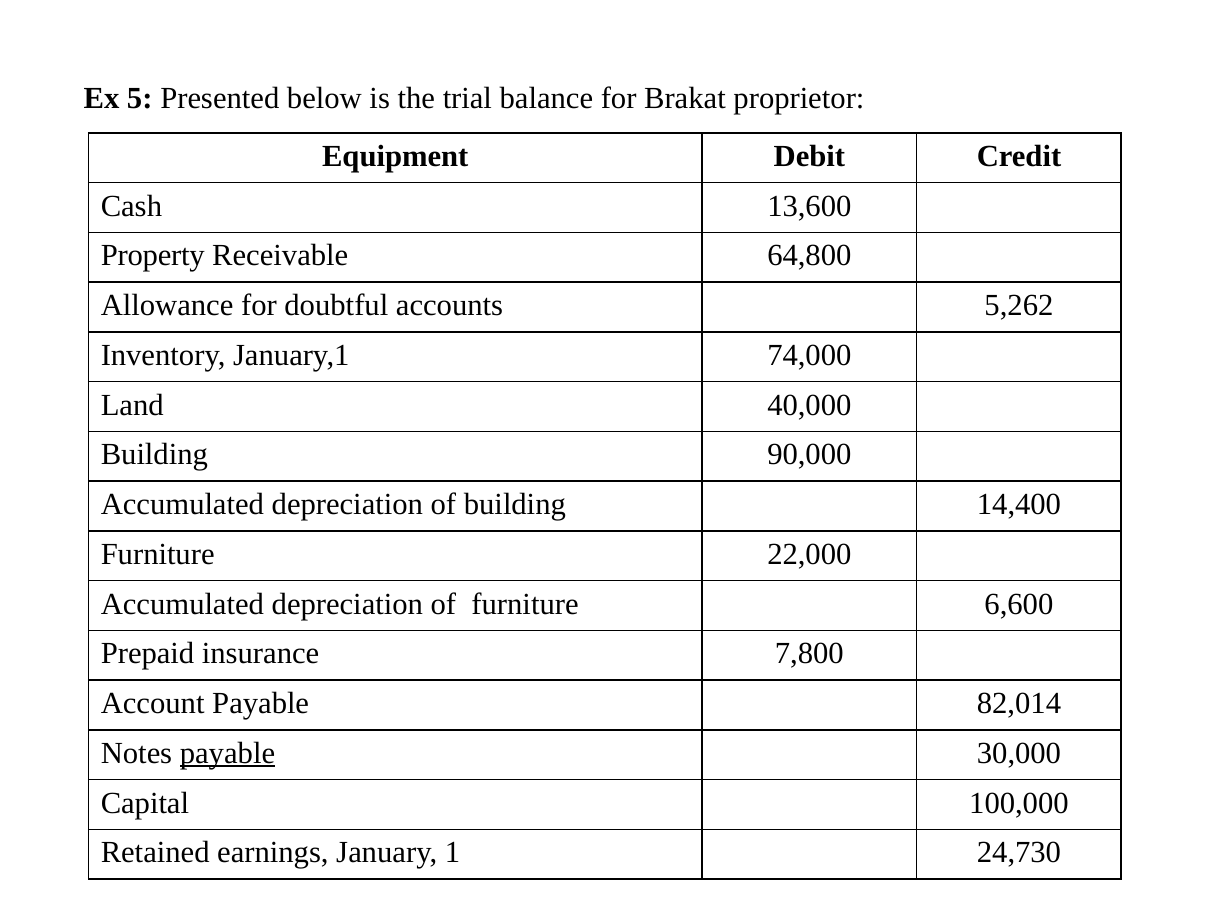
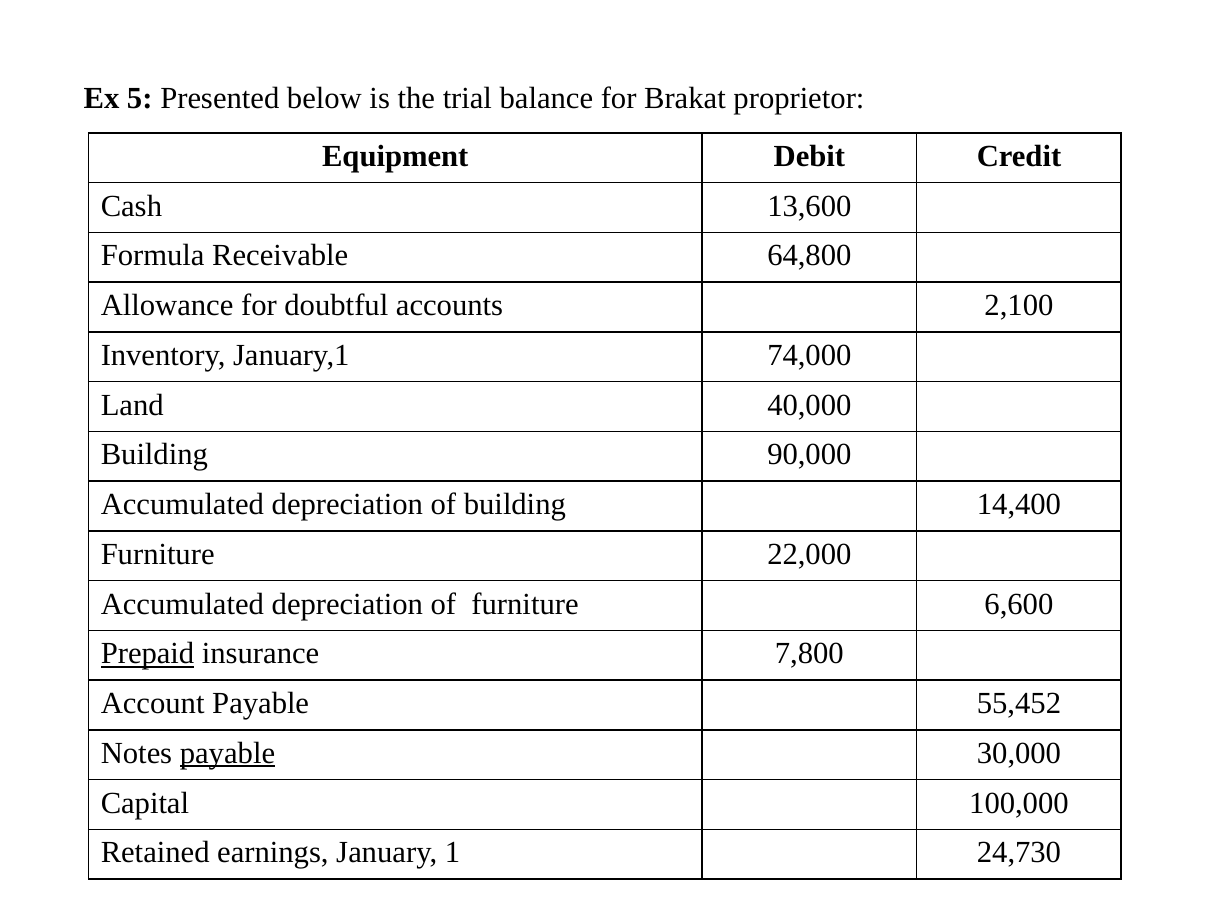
Property: Property -> Formula
5,262: 5,262 -> 2,100
Prepaid underline: none -> present
82,014: 82,014 -> 55,452
